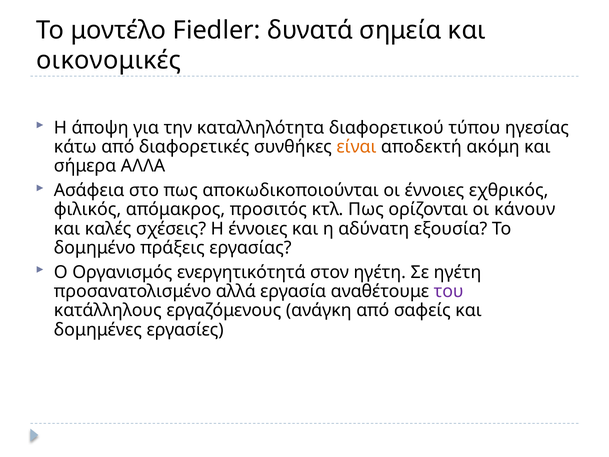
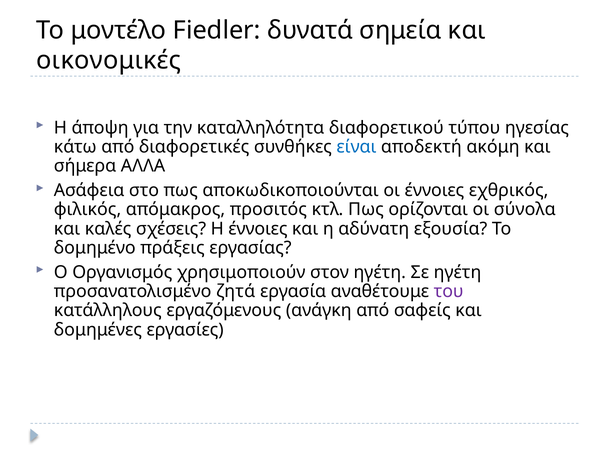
είναι colour: orange -> blue
κάνουν: κάνουν -> σύνολα
ενεργητικότητά: ενεργητικότητά -> χρησιμοποιούν
αλλά: αλλά -> ζητά
